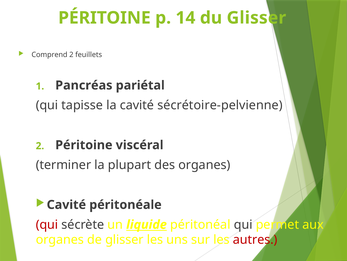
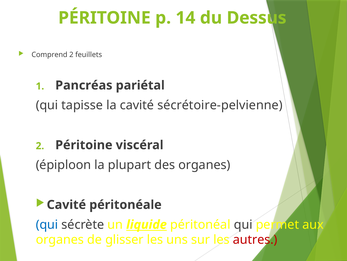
du Glisser: Glisser -> Dessus
terminer: terminer -> épiploon
qui at (47, 224) colour: red -> blue
